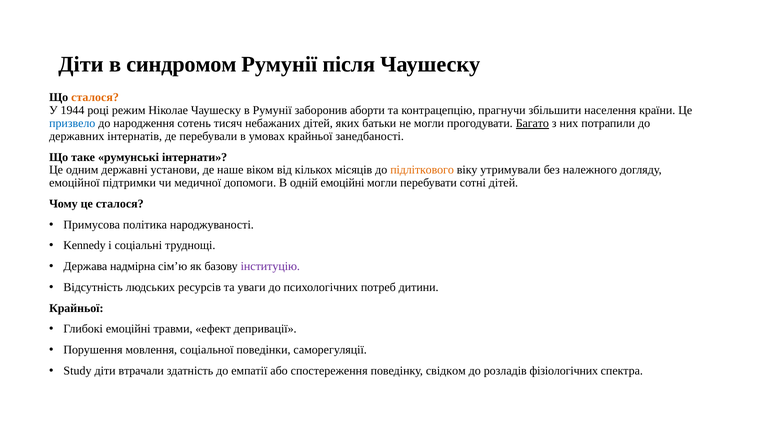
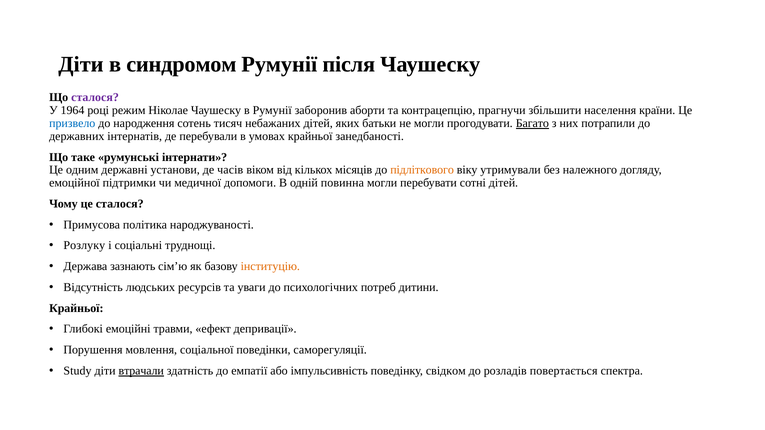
сталося at (95, 98) colour: orange -> purple
1944: 1944 -> 1964
наше: наше -> часів
одній емоційні: емоційні -> повинна
Kennedy: Kennedy -> Розлуку
надмірна: надмірна -> зазнають
інституцію colour: purple -> orange
втрачали underline: none -> present
спостереження: спостереження -> імпульсивність
фізіологічних: фізіологічних -> повертається
